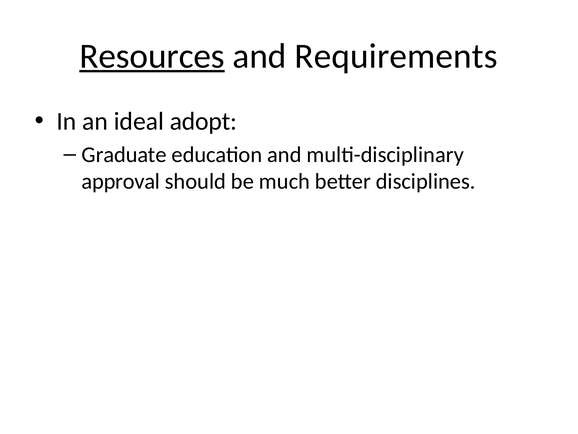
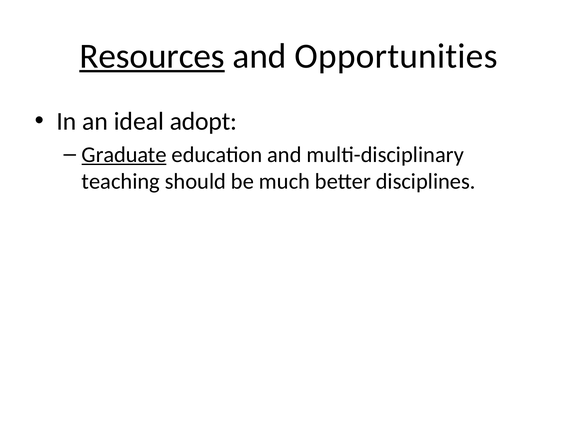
Requirements: Requirements -> Opportunities
Graduate underline: none -> present
approval: approval -> teaching
